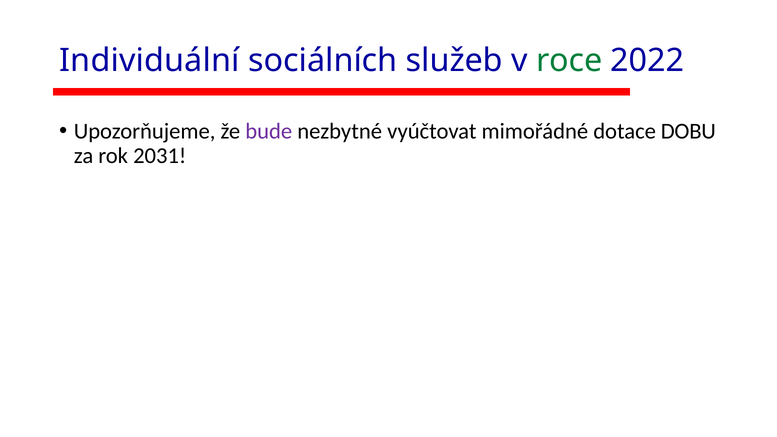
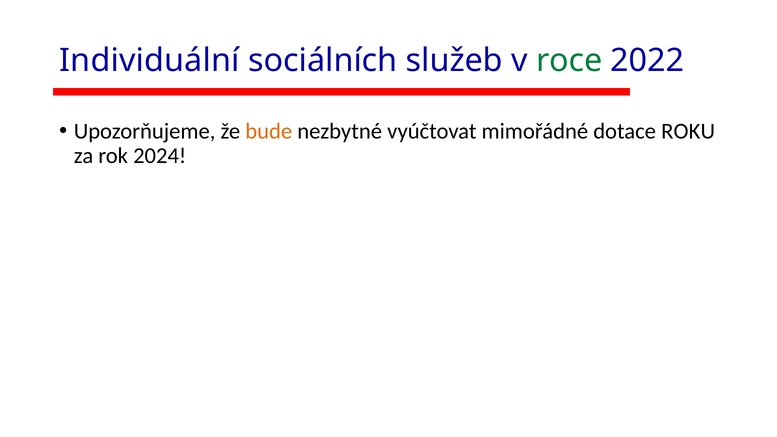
bude colour: purple -> orange
DOBU: DOBU -> ROKU
2031: 2031 -> 2024
